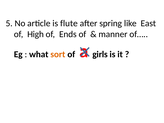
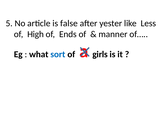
flute: flute -> false
spring: spring -> yester
East: East -> Less
sort colour: orange -> blue
